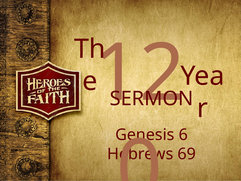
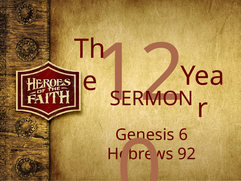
69: 69 -> 92
